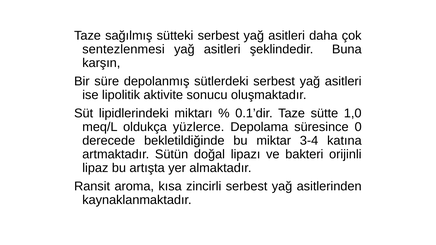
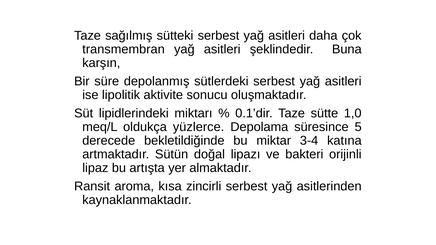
sentezlenmesi: sentezlenmesi -> transmembran
0: 0 -> 5
